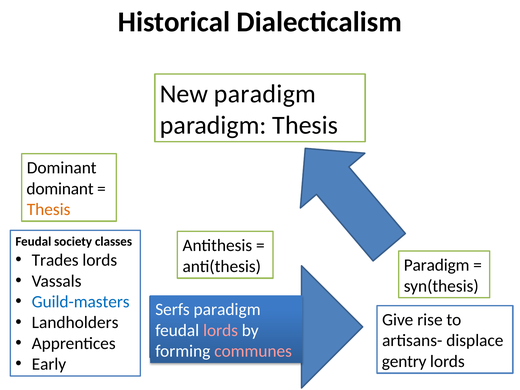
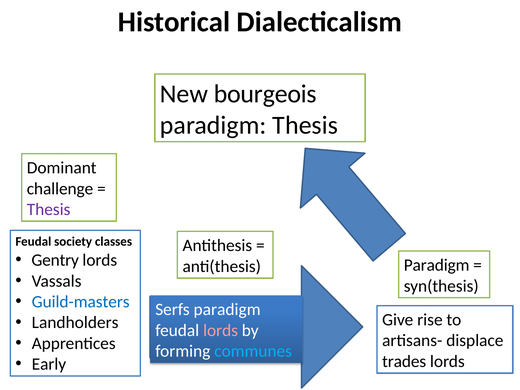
New paradigm: paradigm -> bourgeois
dominant at (60, 189): dominant -> challenge
Thesis at (49, 209) colour: orange -> purple
Trades: Trades -> Gentry
communes colour: pink -> light blue
gentry: gentry -> trades
